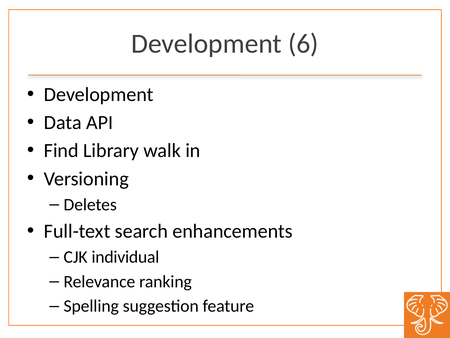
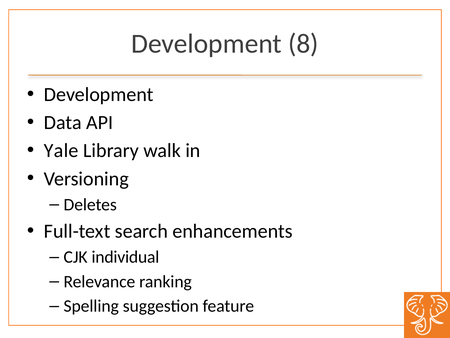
6: 6 -> 8
Find: Find -> Yale
